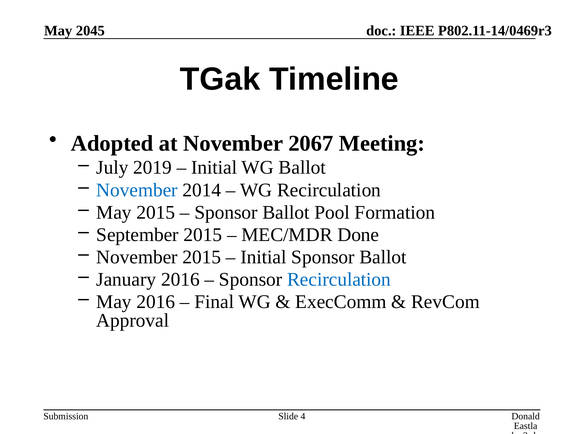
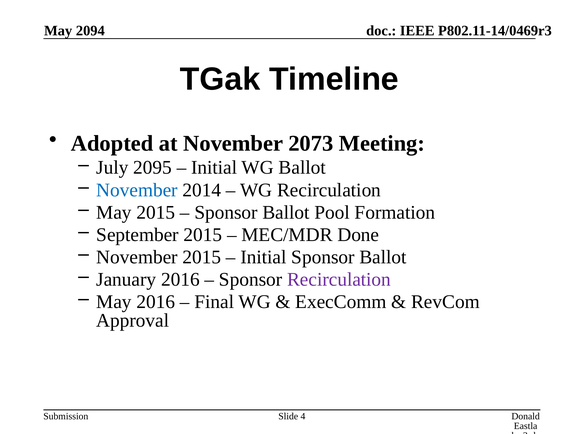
2045: 2045 -> 2094
2067: 2067 -> 2073
2019: 2019 -> 2095
Recirculation at (339, 280) colour: blue -> purple
